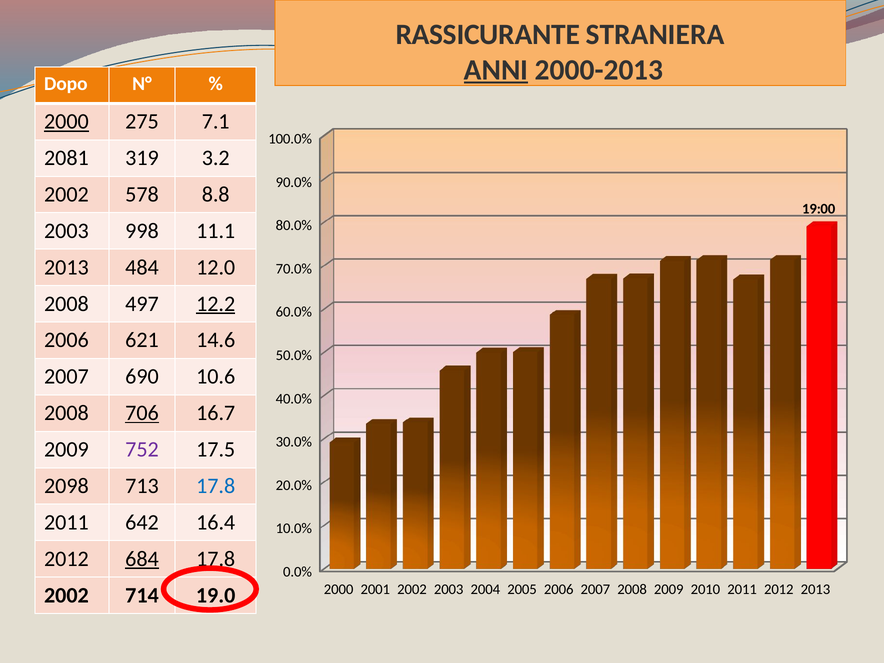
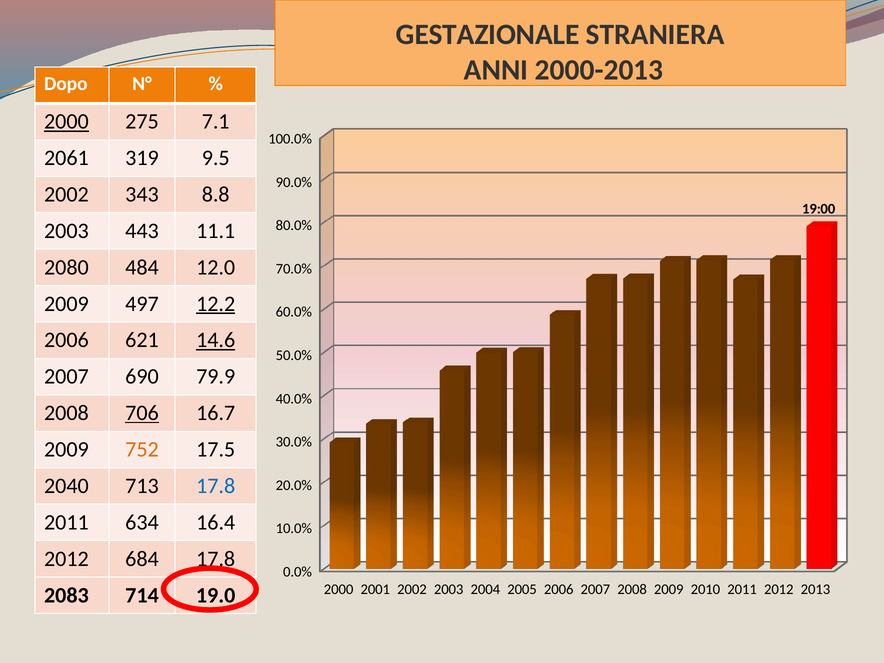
RASSICURANTE: RASSICURANTE -> GESTAZIONALE
ANNI underline: present -> none
2081: 2081 -> 2061
3.2: 3.2 -> 9.5
578: 578 -> 343
998: 998 -> 443
2013 at (66, 267): 2013 -> 2080
2008 at (66, 304): 2008 -> 2009
14.6 underline: none -> present
10.6: 10.6 -> 79.9
752 colour: purple -> orange
2098: 2098 -> 2040
642: 642 -> 634
684 underline: present -> none
2002 at (66, 595): 2002 -> 2083
